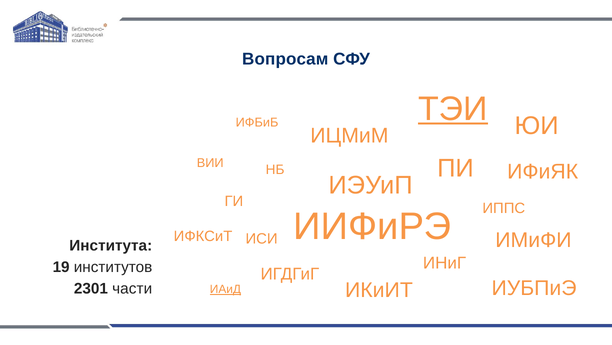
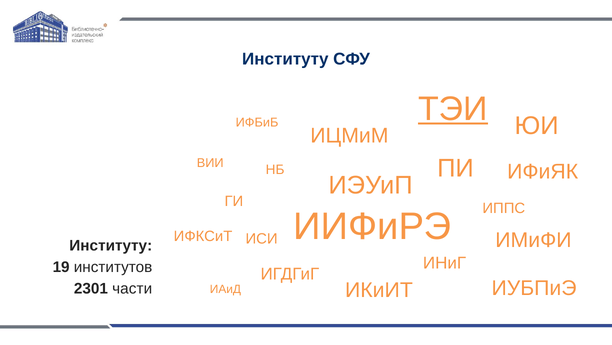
Вопросам at (285, 59): Вопросам -> Институту
Института at (111, 245): Института -> Институту
ИАиД underline: present -> none
